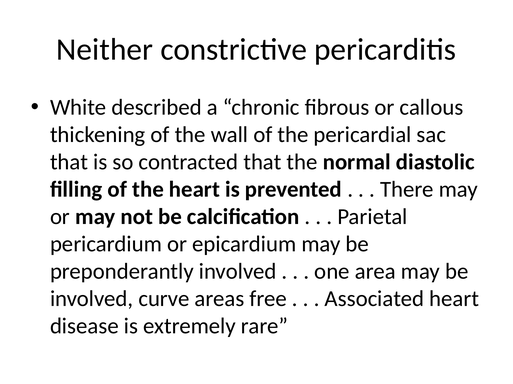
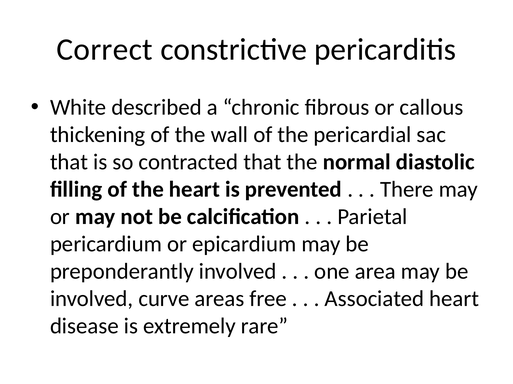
Neither: Neither -> Correct
